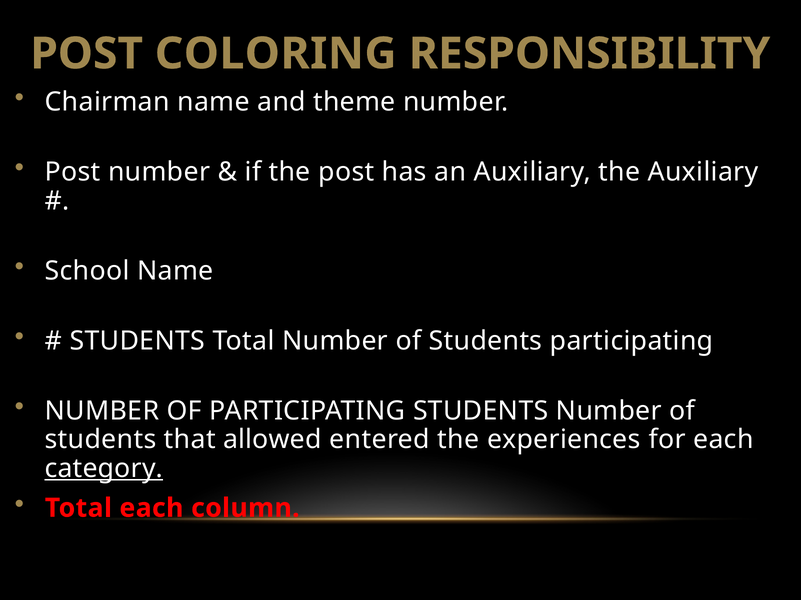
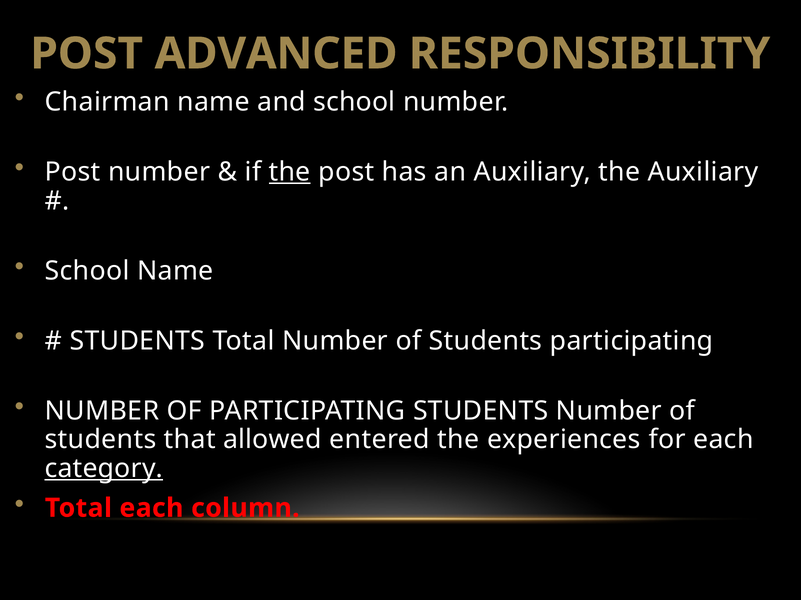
COLORING: COLORING -> ADVANCED
and theme: theme -> school
the at (290, 172) underline: none -> present
